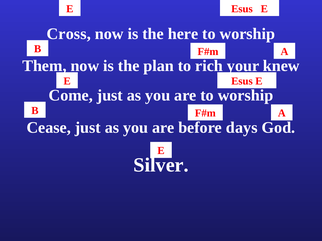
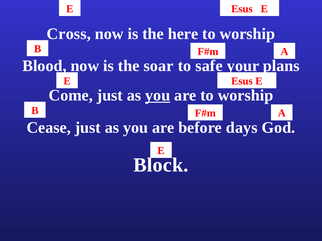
Them: Them -> Blood
plan: plan -> soar
rich: rich -> safe
knew: knew -> plans
you at (158, 96) underline: none -> present
Silver: Silver -> Block
